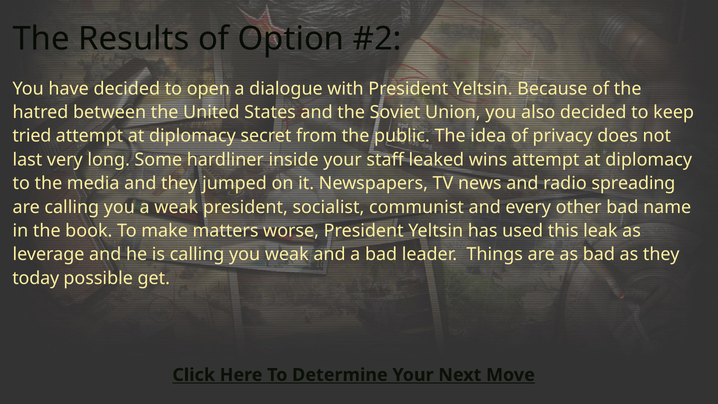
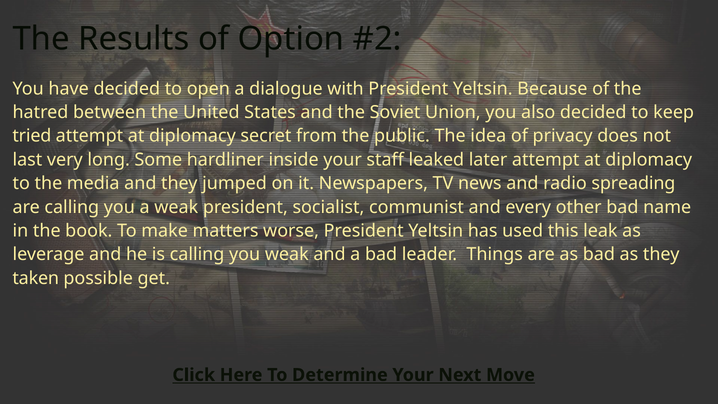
wins: wins -> later
today: today -> taken
